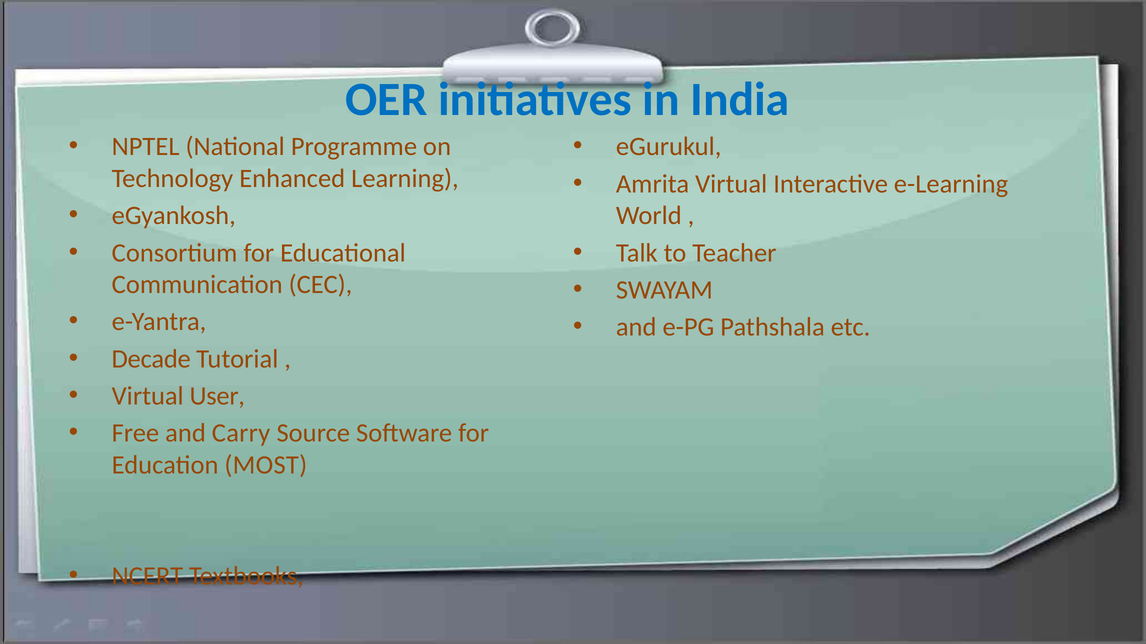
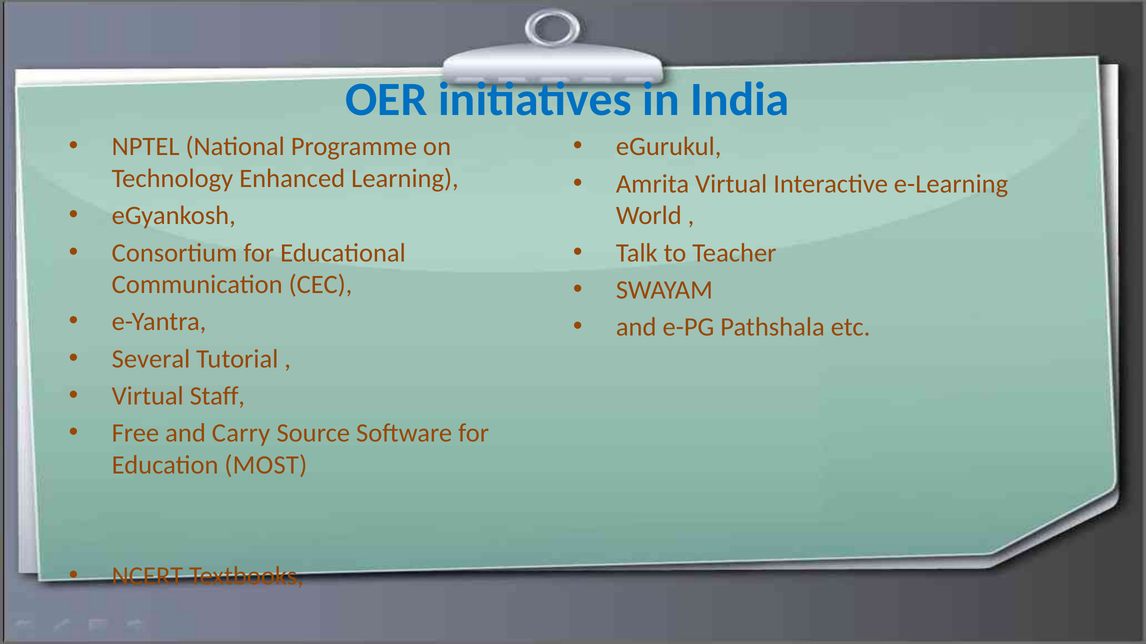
Decade: Decade -> Several
User: User -> Staff
